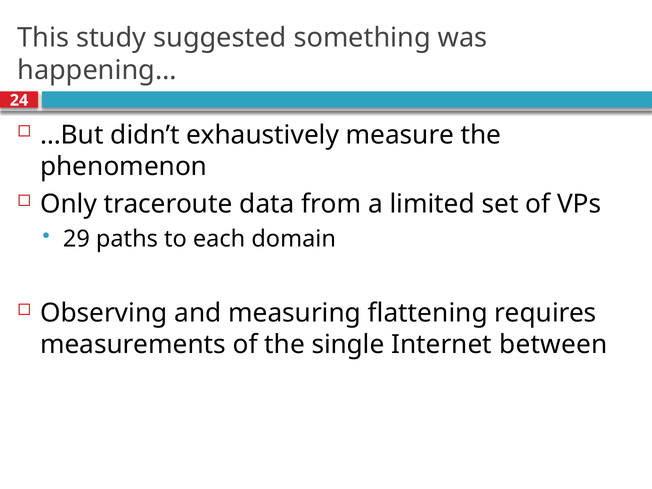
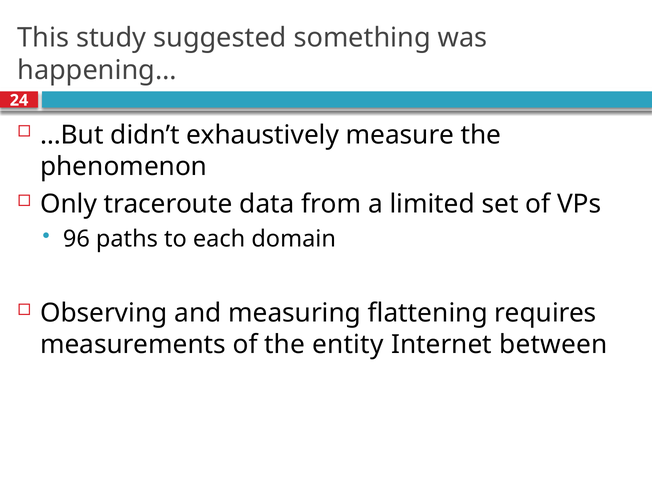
29: 29 -> 96
single: single -> entity
